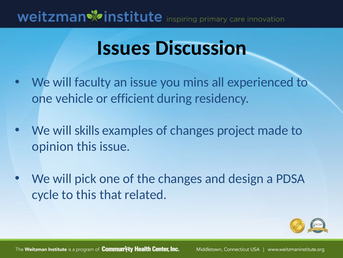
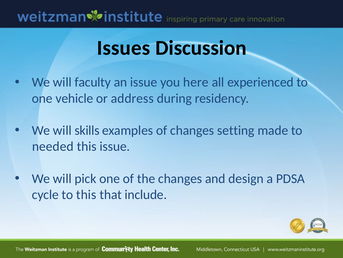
mins: mins -> here
efficient: efficient -> address
project: project -> setting
opinion: opinion -> needed
related: related -> include
